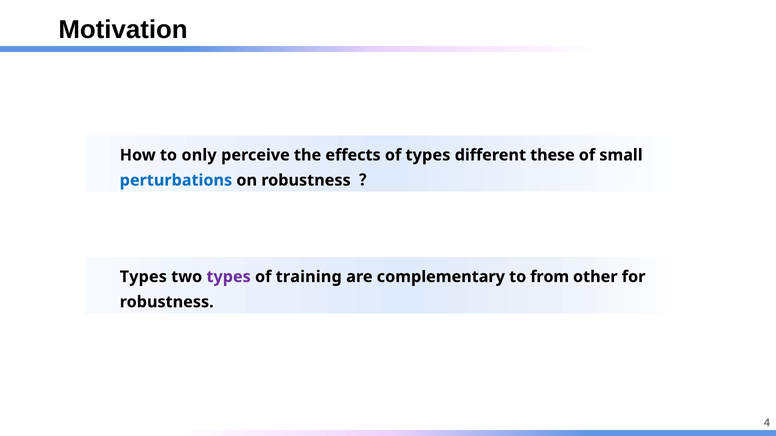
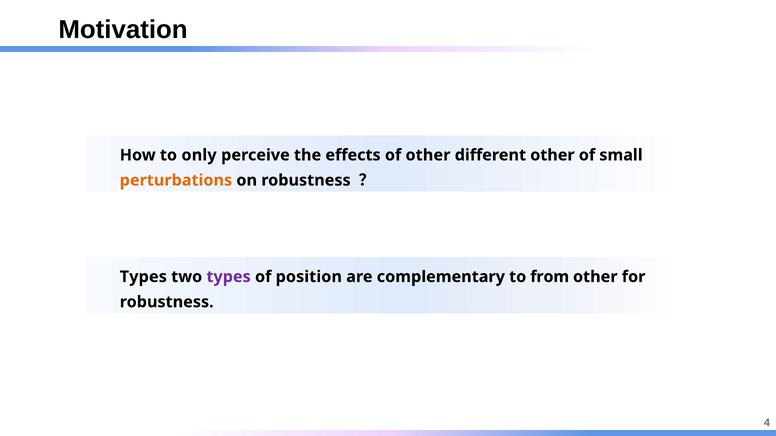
of types: types -> other
different these: these -> other
perturbations colour: blue -> orange
training: training -> position
